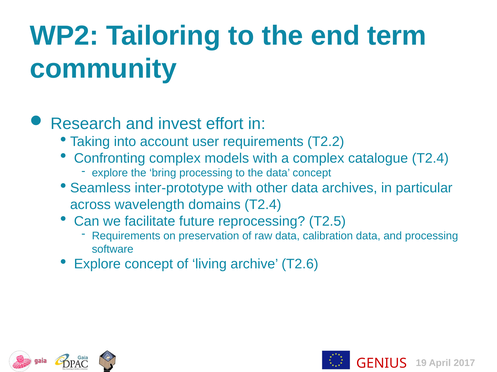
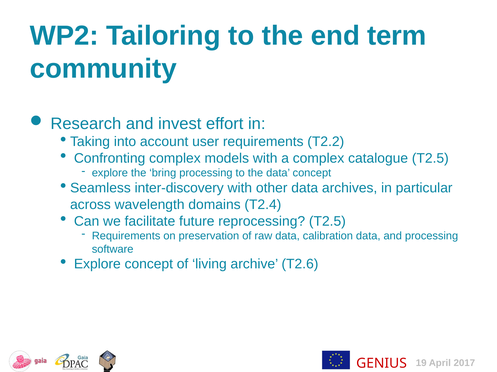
catalogue T2.4: T2.4 -> T2.5
inter-prototype: inter-prototype -> inter-discovery
